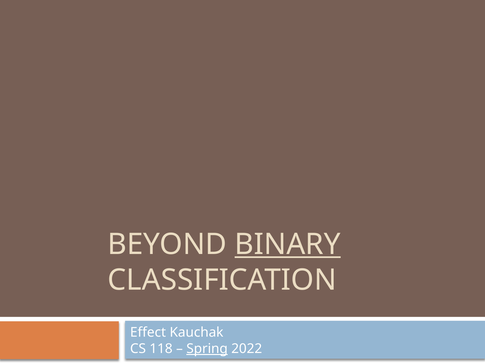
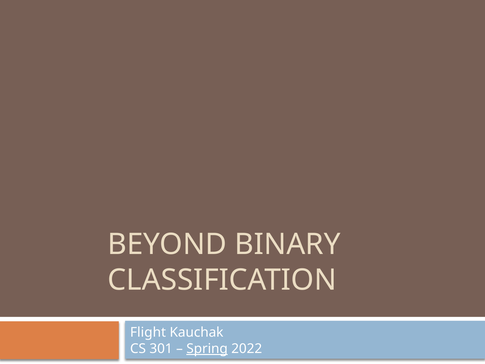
BINARY underline: present -> none
Effect: Effect -> Flight
118: 118 -> 301
